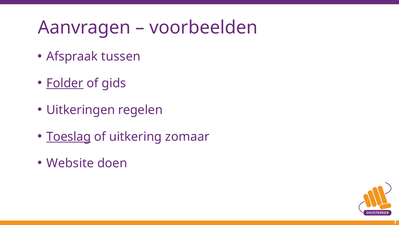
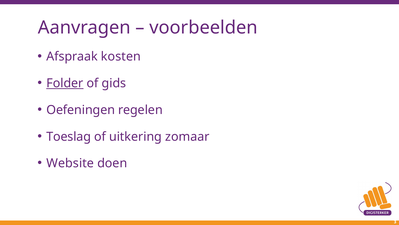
tussen: tussen -> kosten
Uitkeringen: Uitkeringen -> Oefeningen
Toeslag underline: present -> none
